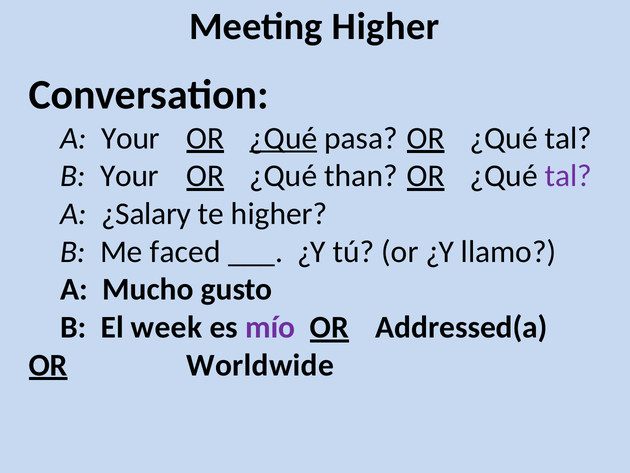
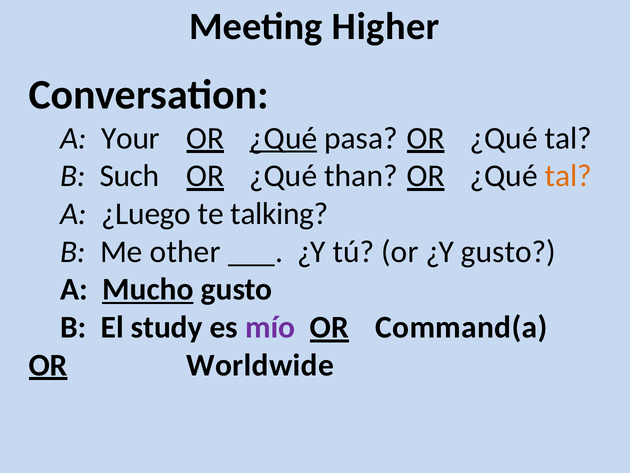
B Your: Your -> Such
tal at (568, 176) colour: purple -> orange
¿Salary: ¿Salary -> ¿Luego
te higher: higher -> talking
faced: faced -> other
¿Y llamo: llamo -> gusto
Mucho underline: none -> present
week: week -> study
Addressed(a: Addressed(a -> Command(a
